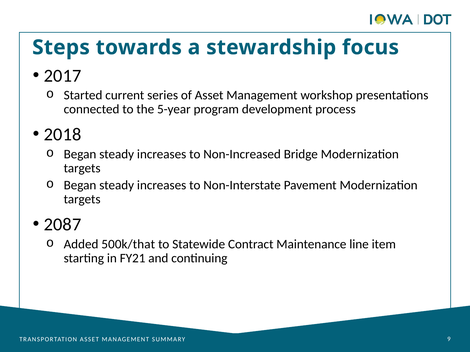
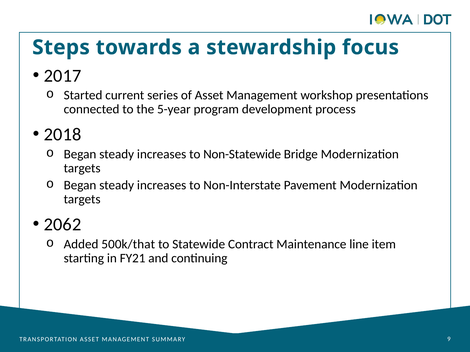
Non-Increased: Non-Increased -> Non-Statewide
2087: 2087 -> 2062
